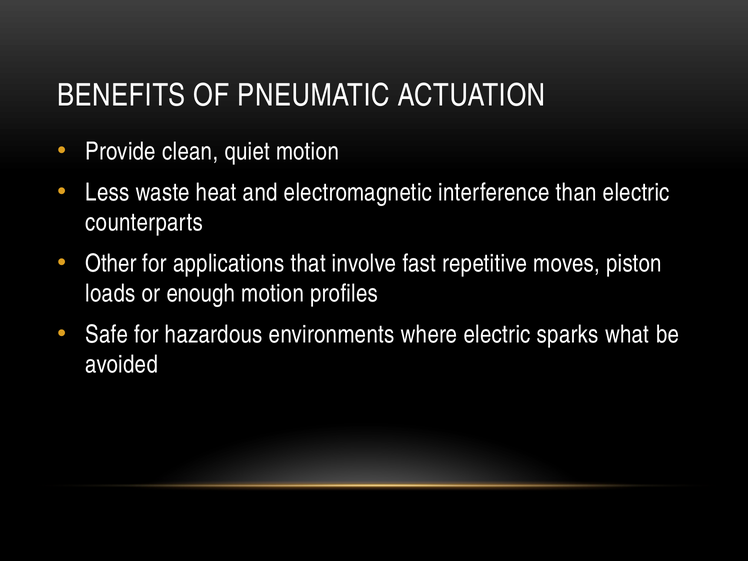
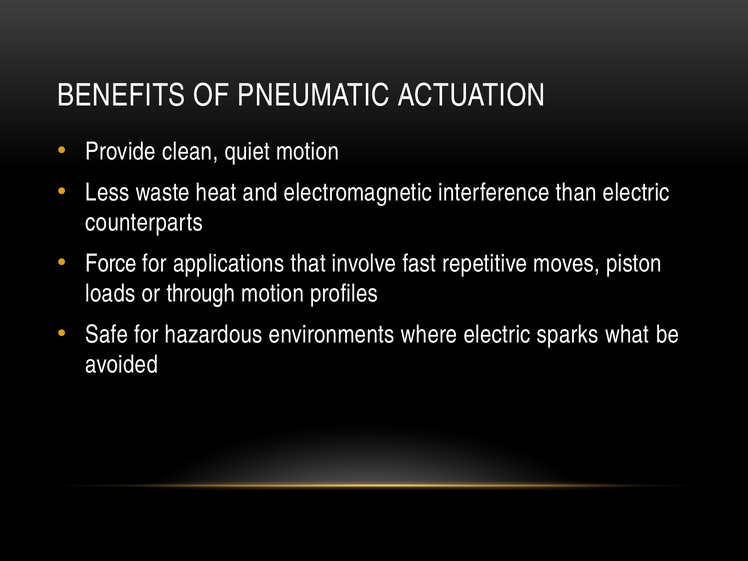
Other: Other -> Force
enough: enough -> through
